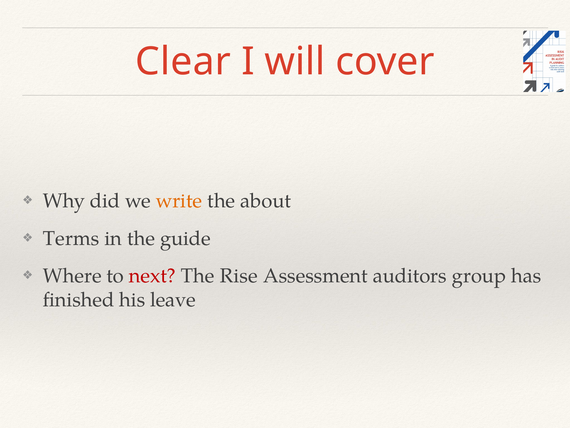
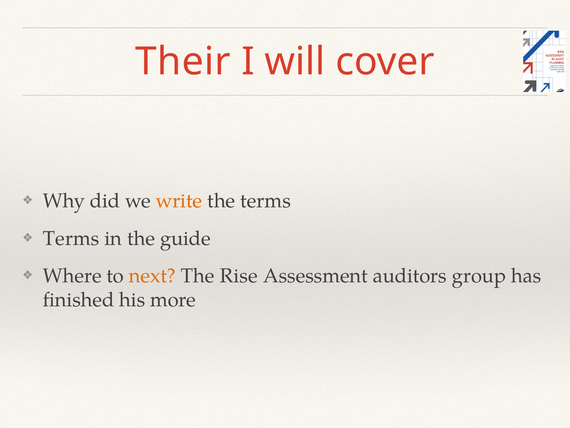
Clear: Clear -> Their
the about: about -> terms
next colour: red -> orange
leave: leave -> more
